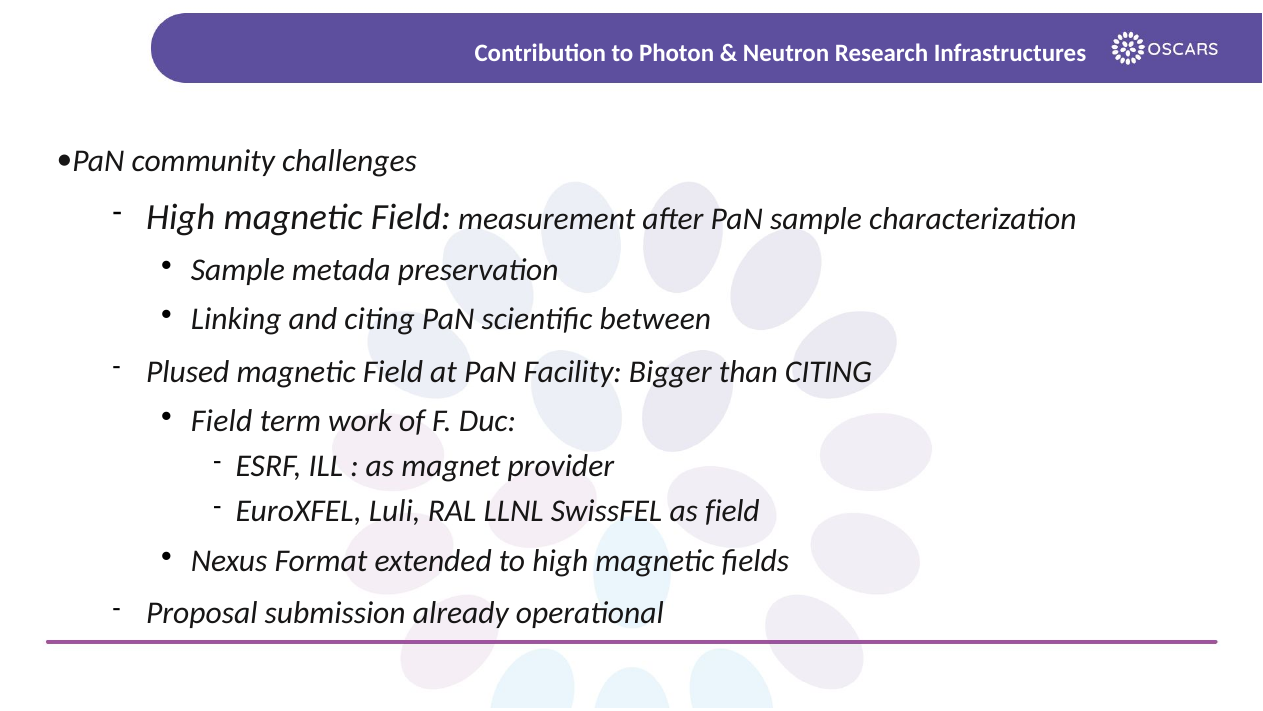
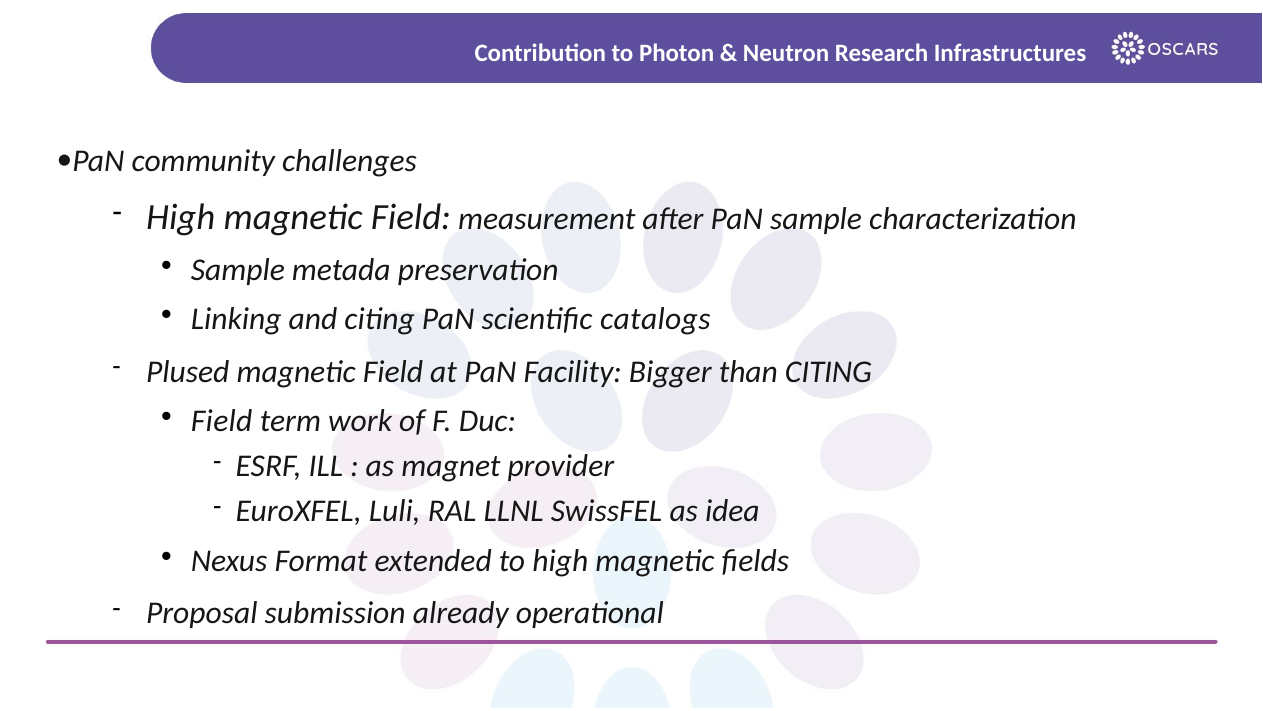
between: between -> catalogs
as field: field -> idea
